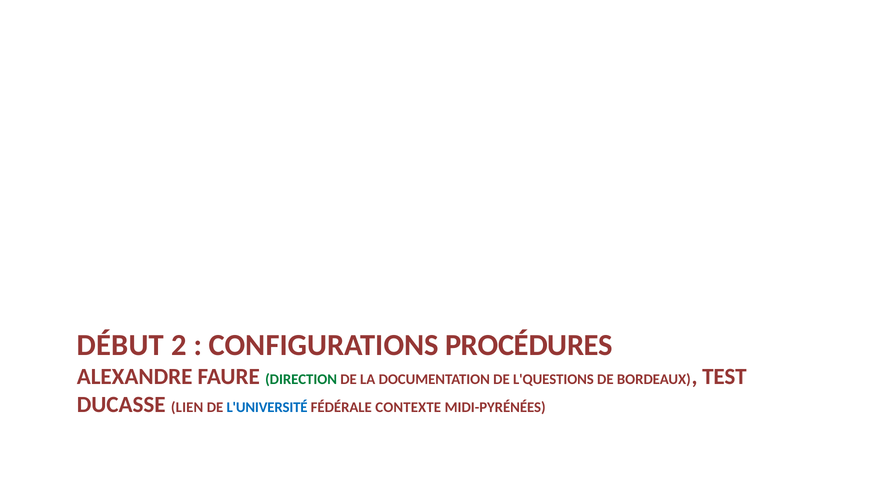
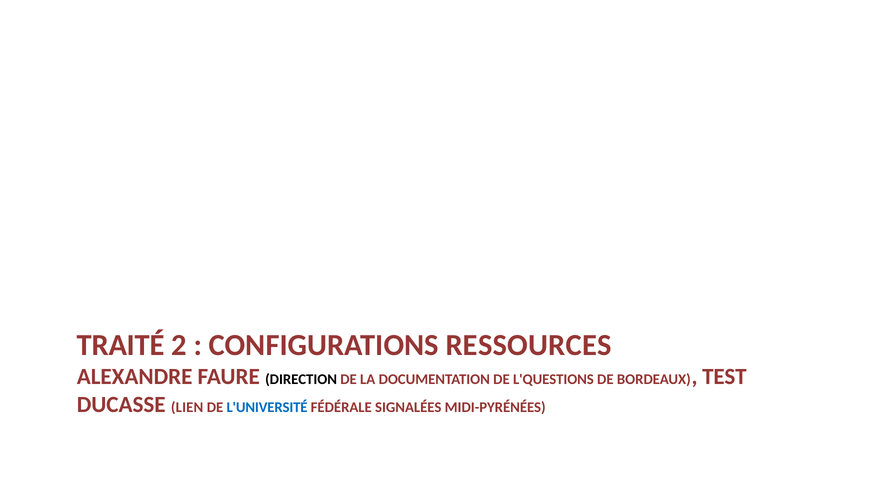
DÉBUT: DÉBUT -> TRAITÉ
PROCÉDURES: PROCÉDURES -> RESSOURCES
DIRECTION colour: green -> black
CONTEXTE: CONTEXTE -> SIGNALÉES
